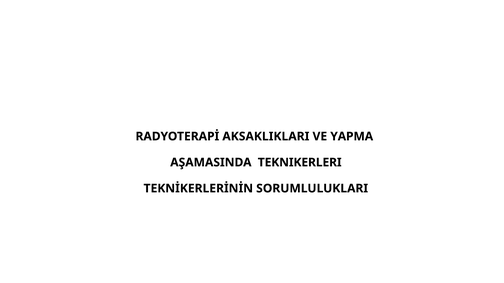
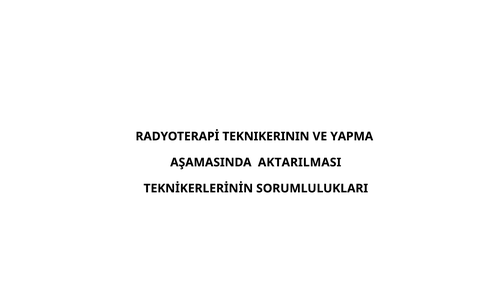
AKSAKLIKLARI: AKSAKLIKLARI -> TEKNIKERININ
TEKNIKERLERI: TEKNIKERLERI -> AKTARILMASI
